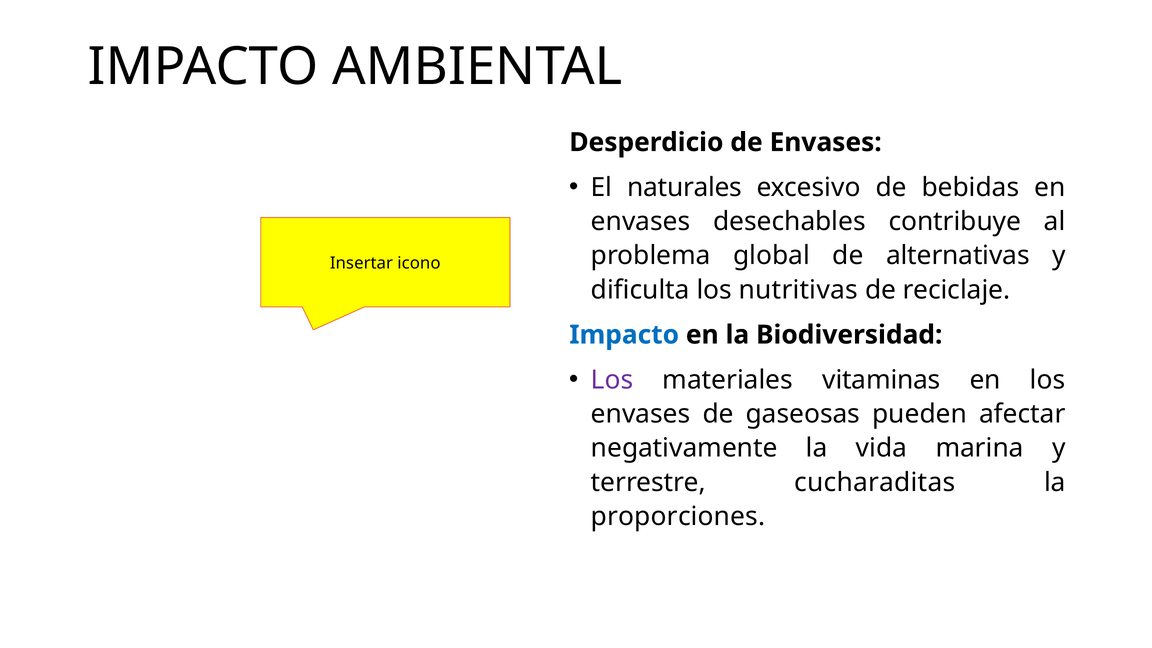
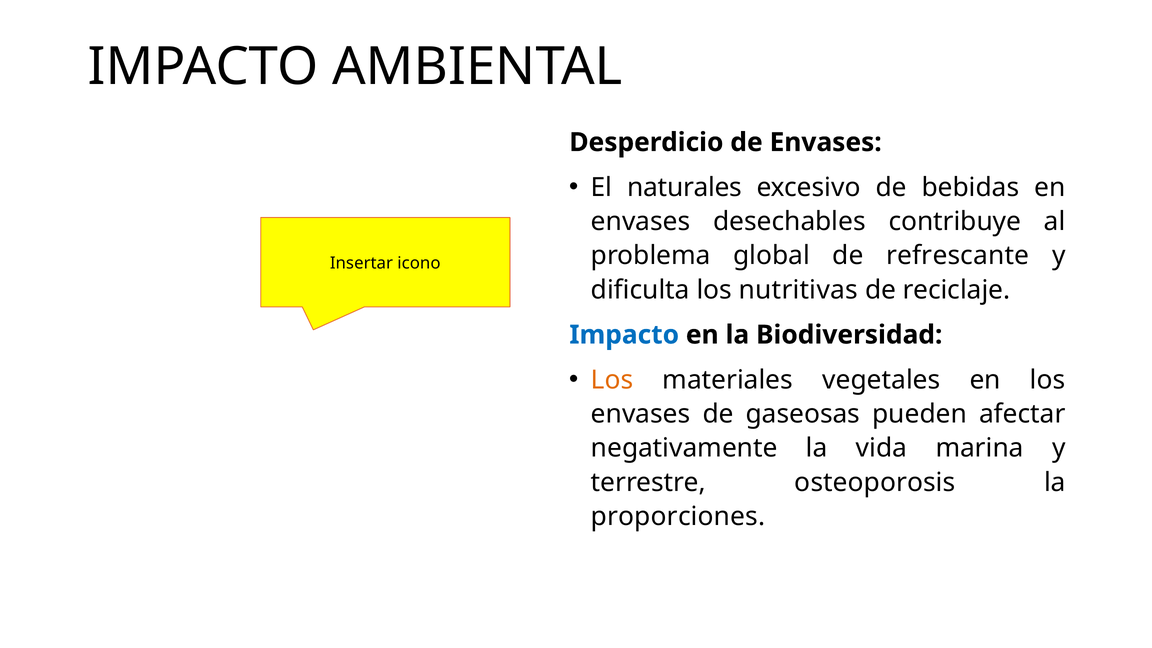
alternativas: alternativas -> refrescante
Los at (612, 380) colour: purple -> orange
vitaminas: vitaminas -> vegetales
cucharaditas: cucharaditas -> osteoporosis
